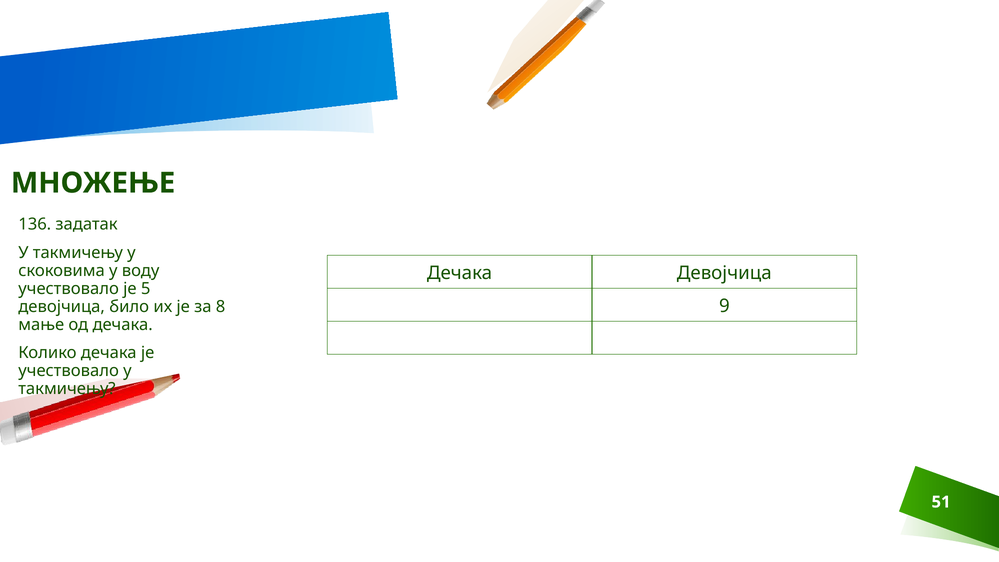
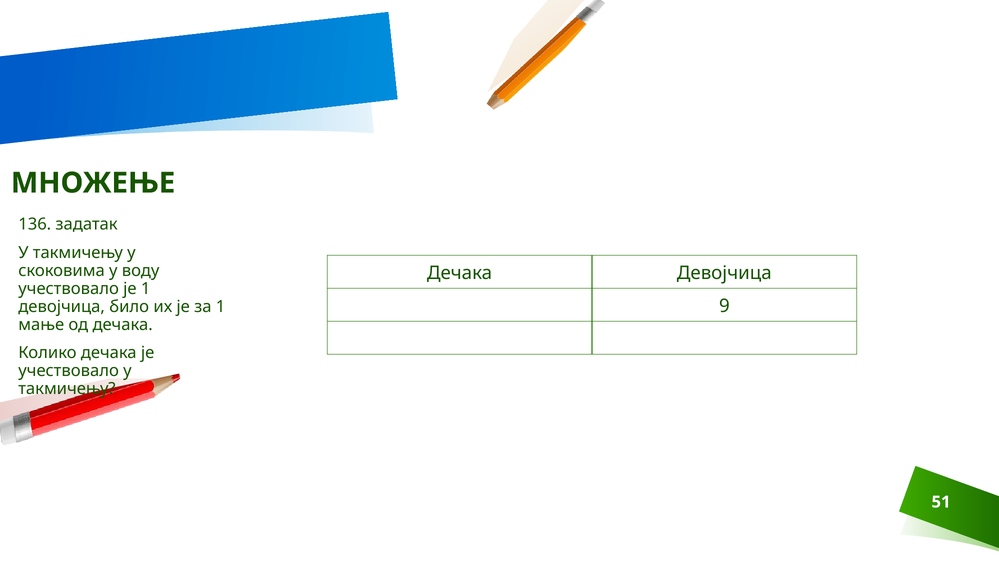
је 5: 5 -> 1
за 8: 8 -> 1
